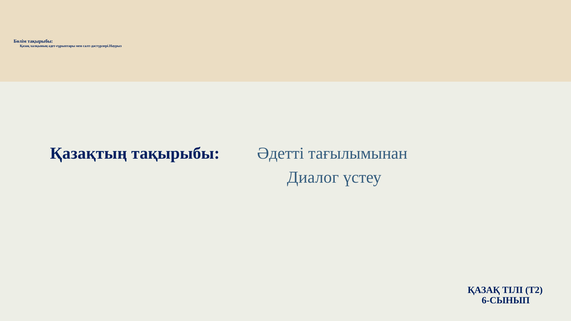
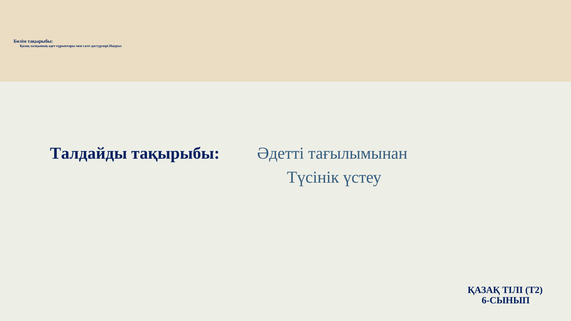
Қазақтың: Қазақтың -> Талдайды
Диалог: Диалог -> Түсінік
